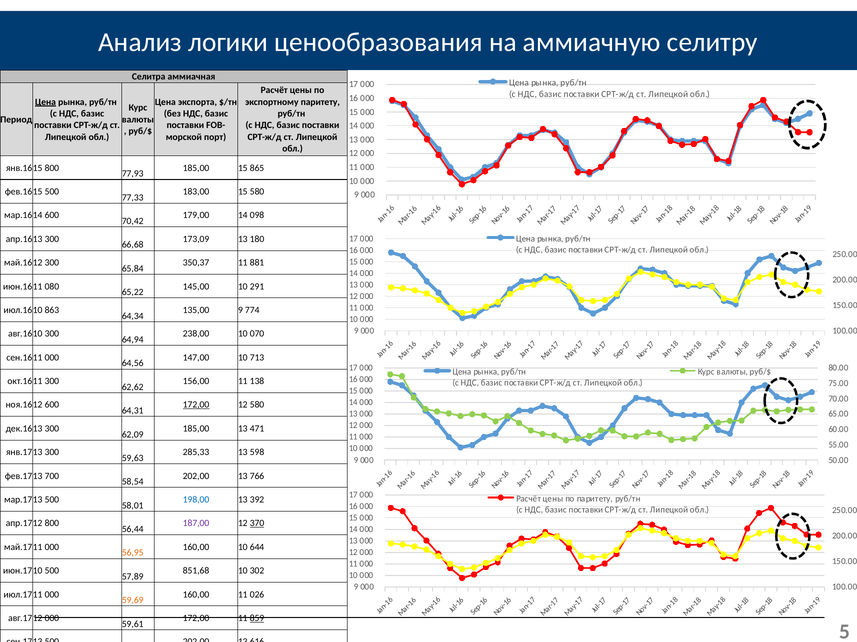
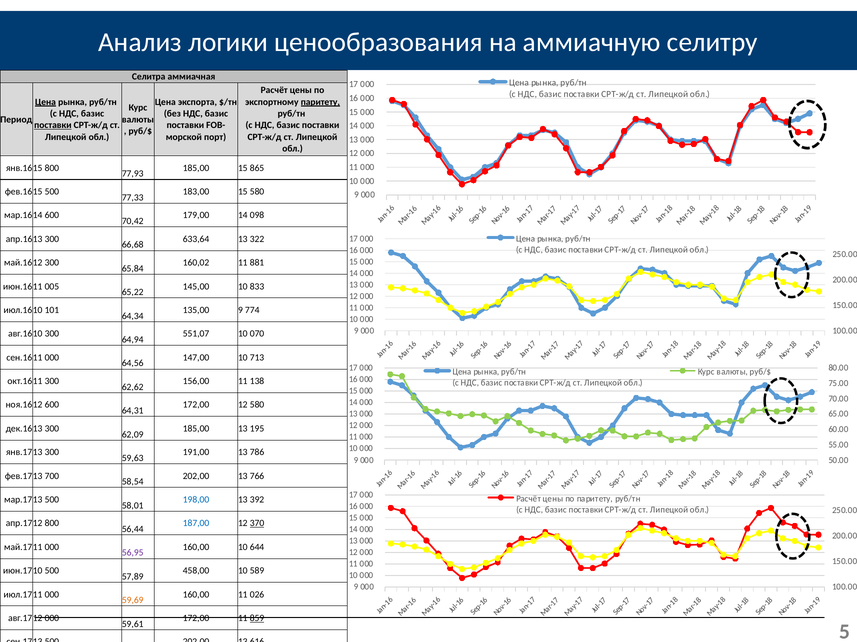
паритету at (320, 102) underline: none -> present
поставки at (53, 125) underline: none -> present
173,09: 173,09 -> 633,64
180: 180 -> 322
350,37: 350,37 -> 160,02
080: 080 -> 005
291: 291 -> 833
863: 863 -> 101
238,00: 238,00 -> 551,07
172,00 at (196, 405) underline: present -> none
471: 471 -> 195
285,33: 285,33 -> 191,00
598: 598 -> 786
187,00 colour: purple -> blue
56,95 colour: orange -> purple
851,68: 851,68 -> 458,00
10 302: 302 -> 589
